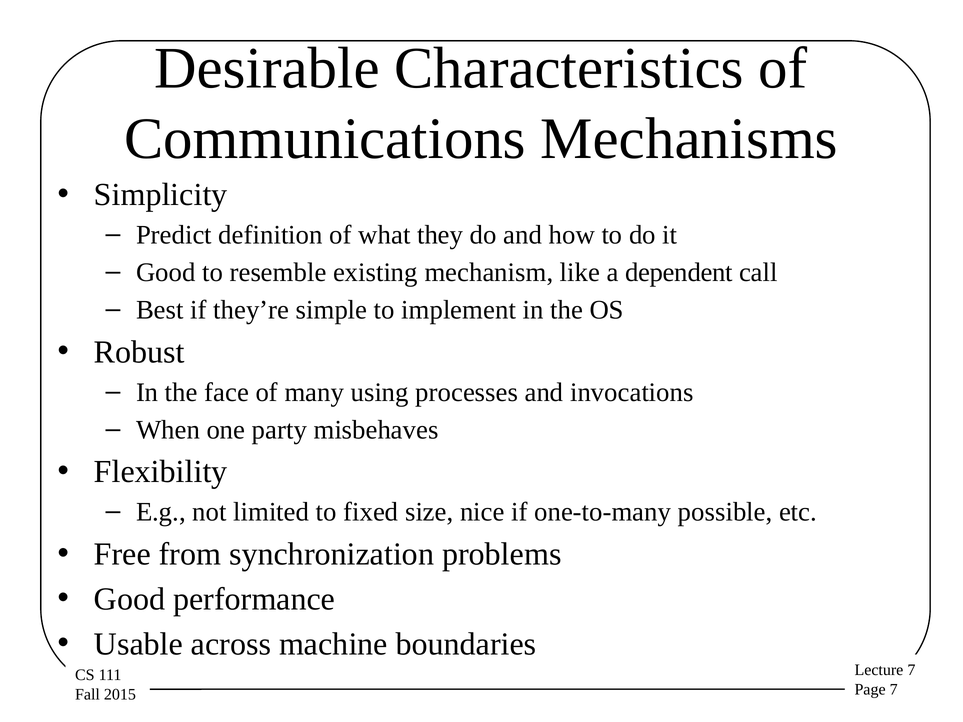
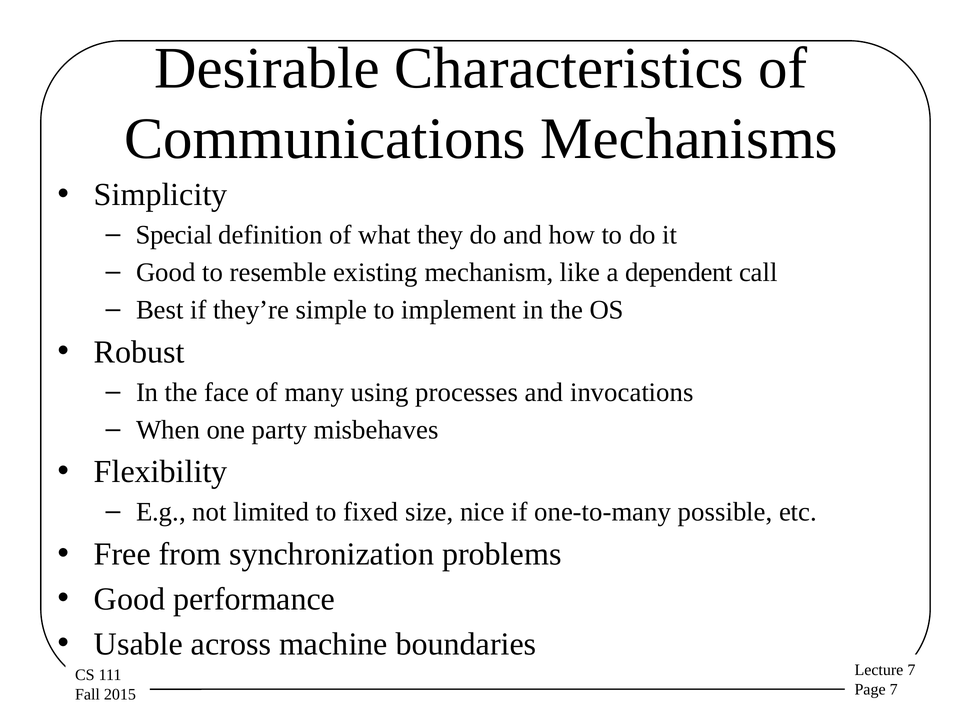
Predict: Predict -> Special
